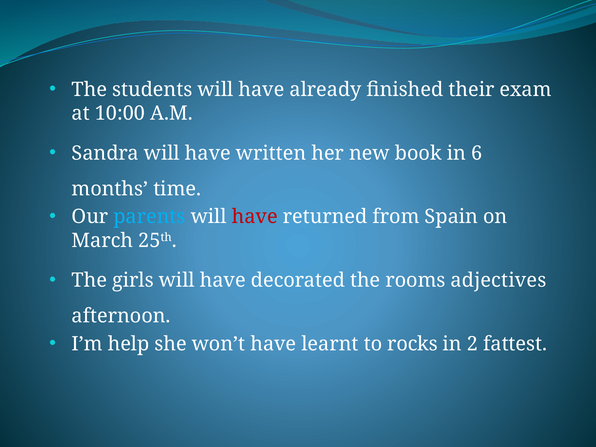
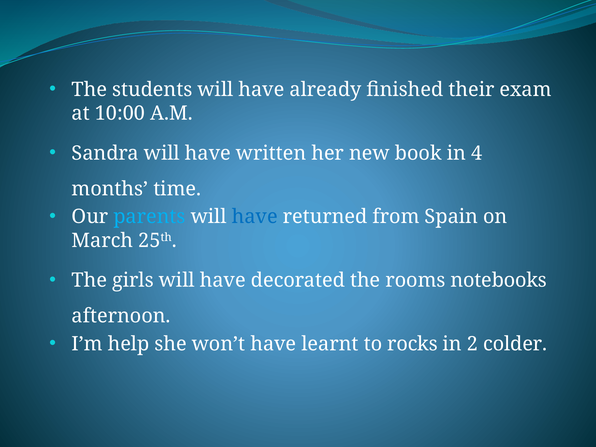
6: 6 -> 4
have at (255, 217) colour: red -> blue
adjectives: adjectives -> notebooks
fattest: fattest -> colder
